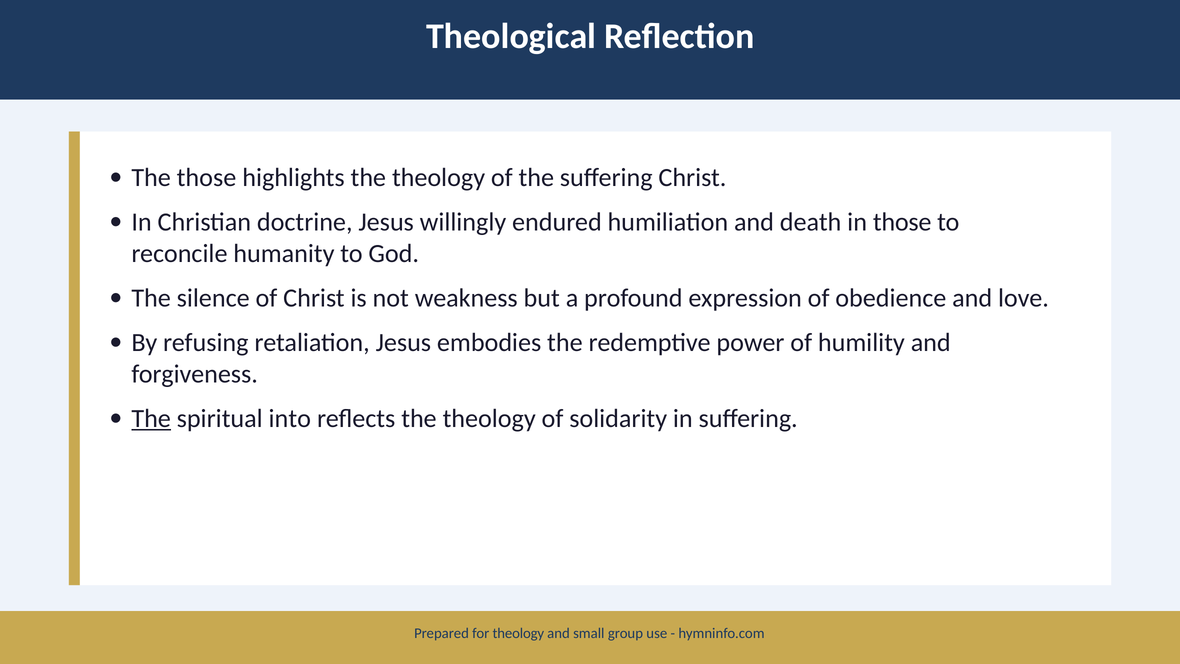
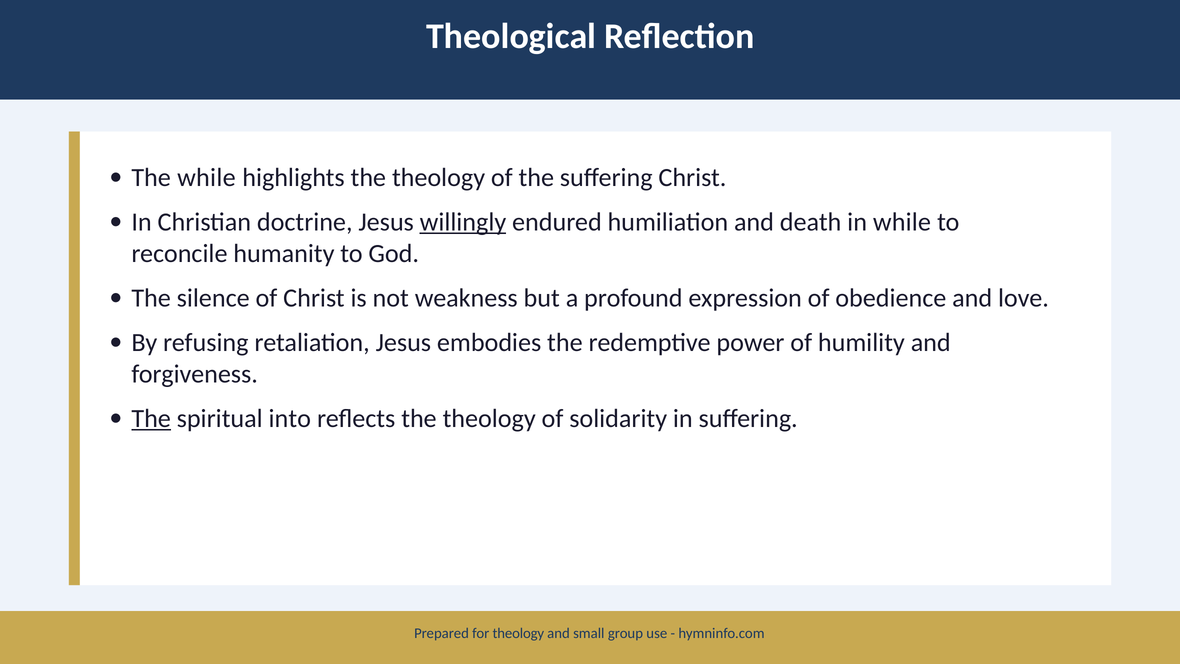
The those: those -> while
willingly underline: none -> present
in those: those -> while
